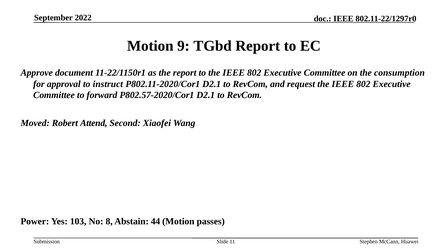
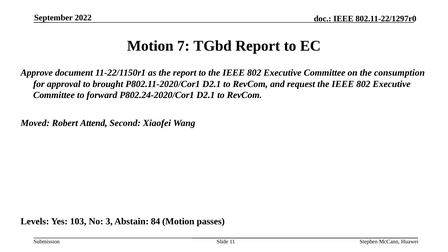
9: 9 -> 7
instruct: instruct -> brought
P802.57-2020/Cor1: P802.57-2020/Cor1 -> P802.24-2020/Cor1
Power: Power -> Levels
8: 8 -> 3
44: 44 -> 84
